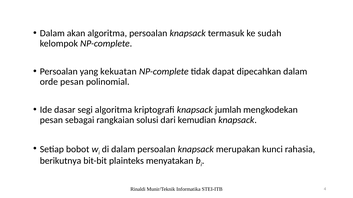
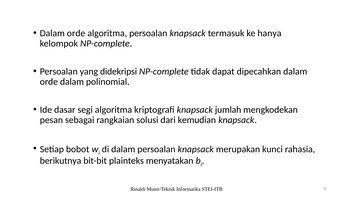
akan at (76, 33): akan -> orde
sudah: sudah -> hanya
kekuatan: kekuatan -> didekripsi
orde pesan: pesan -> dalam
